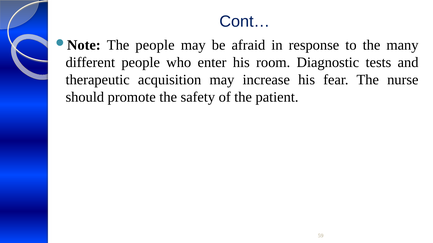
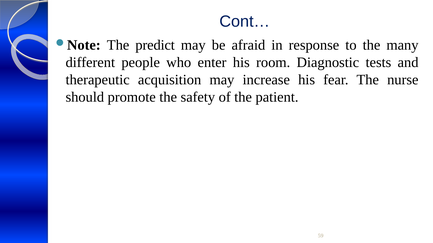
The people: people -> predict
